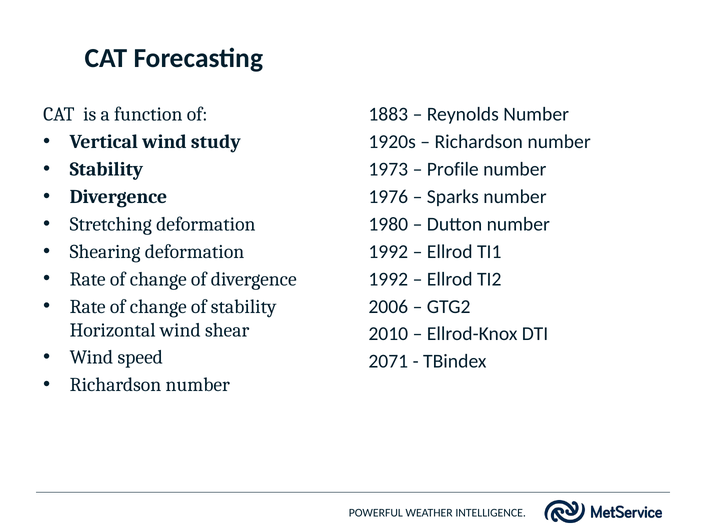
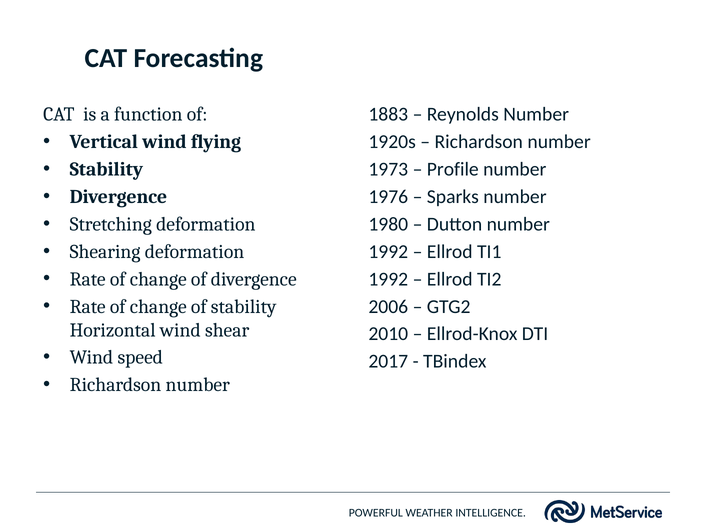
study: study -> flying
2071: 2071 -> 2017
